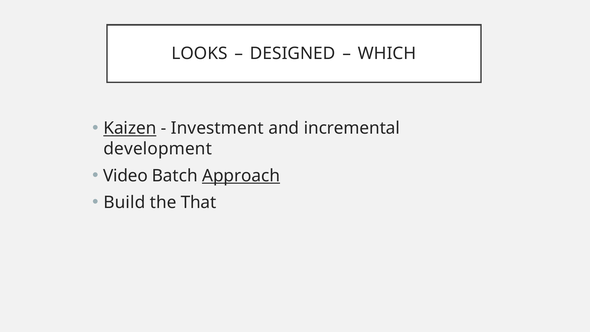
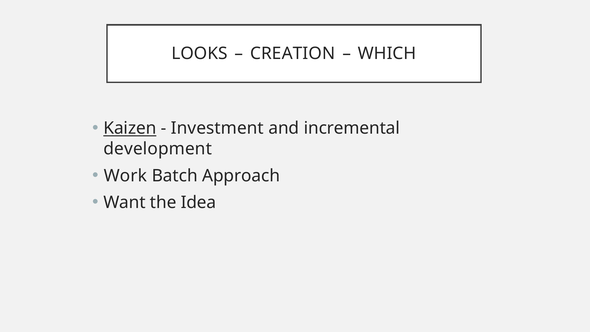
DESIGNED: DESIGNED -> CREATION
Video: Video -> Work
Approach underline: present -> none
Build: Build -> Want
That: That -> Idea
